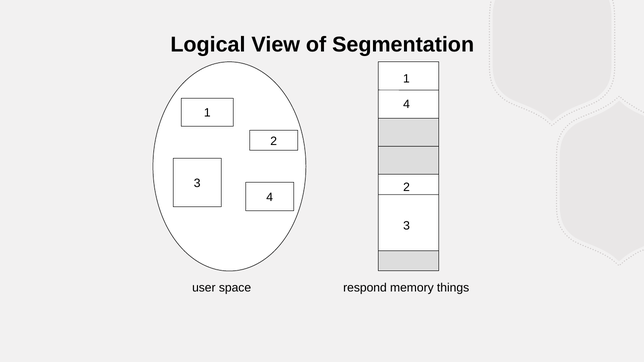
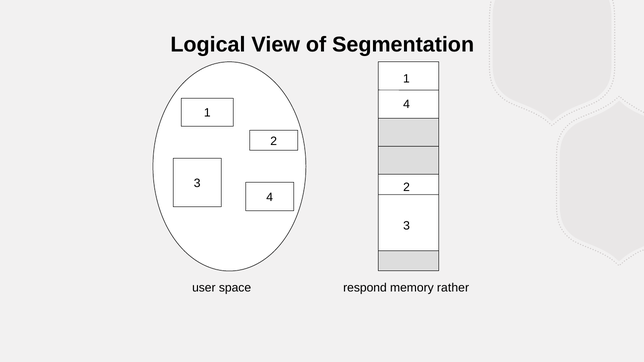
things: things -> rather
